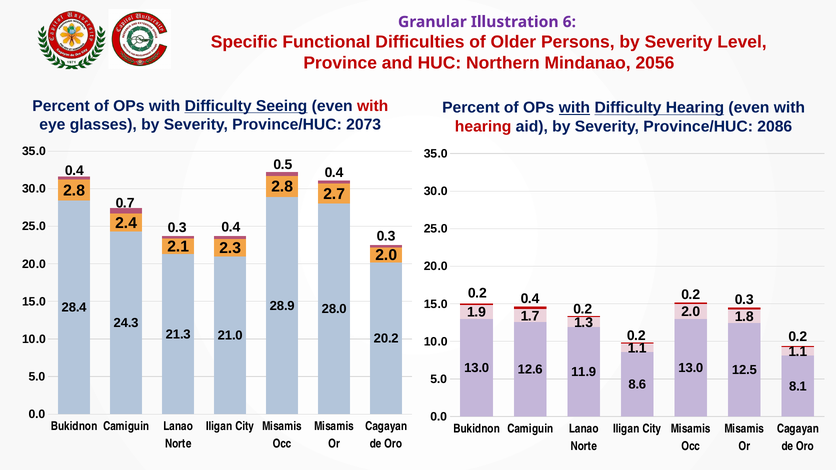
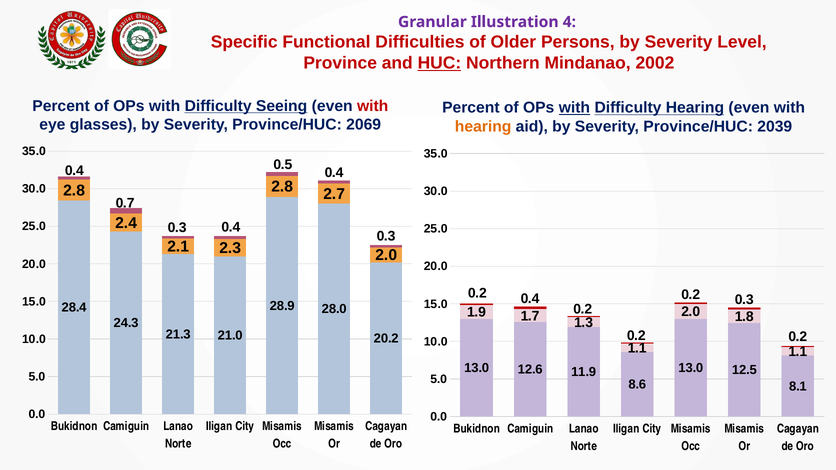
6: 6 -> 4
HUC underline: none -> present
2056: 2056 -> 2002
2073: 2073 -> 2069
hearing at (483, 127) colour: red -> orange
2086: 2086 -> 2039
